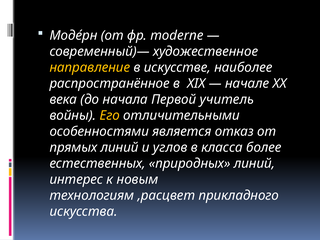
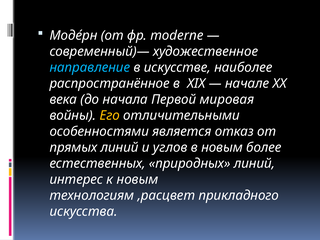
направление colour: yellow -> light blue
учитель: учитель -> мировая
в класса: класса -> новым
